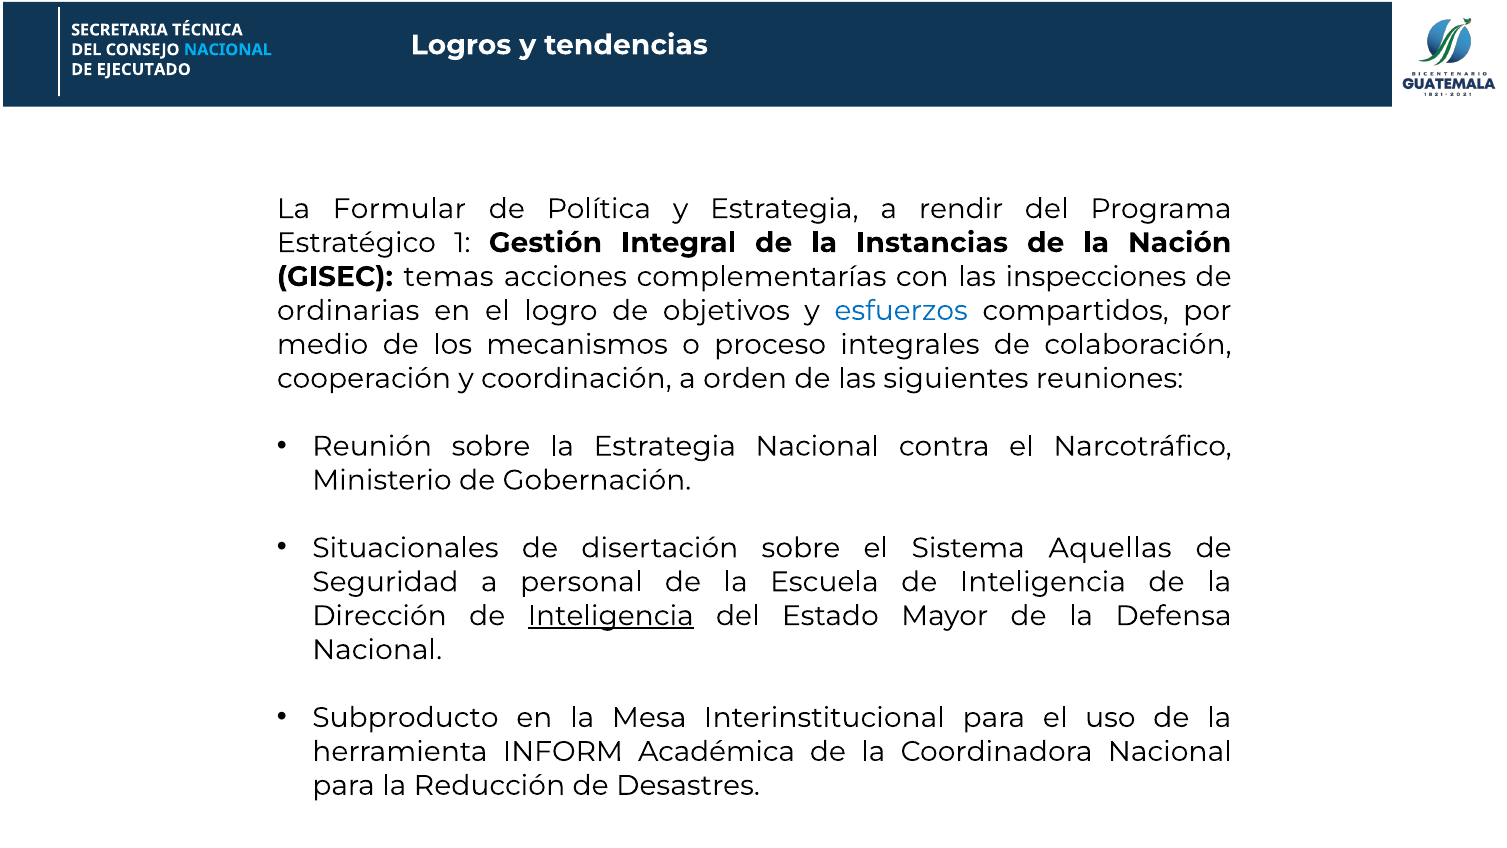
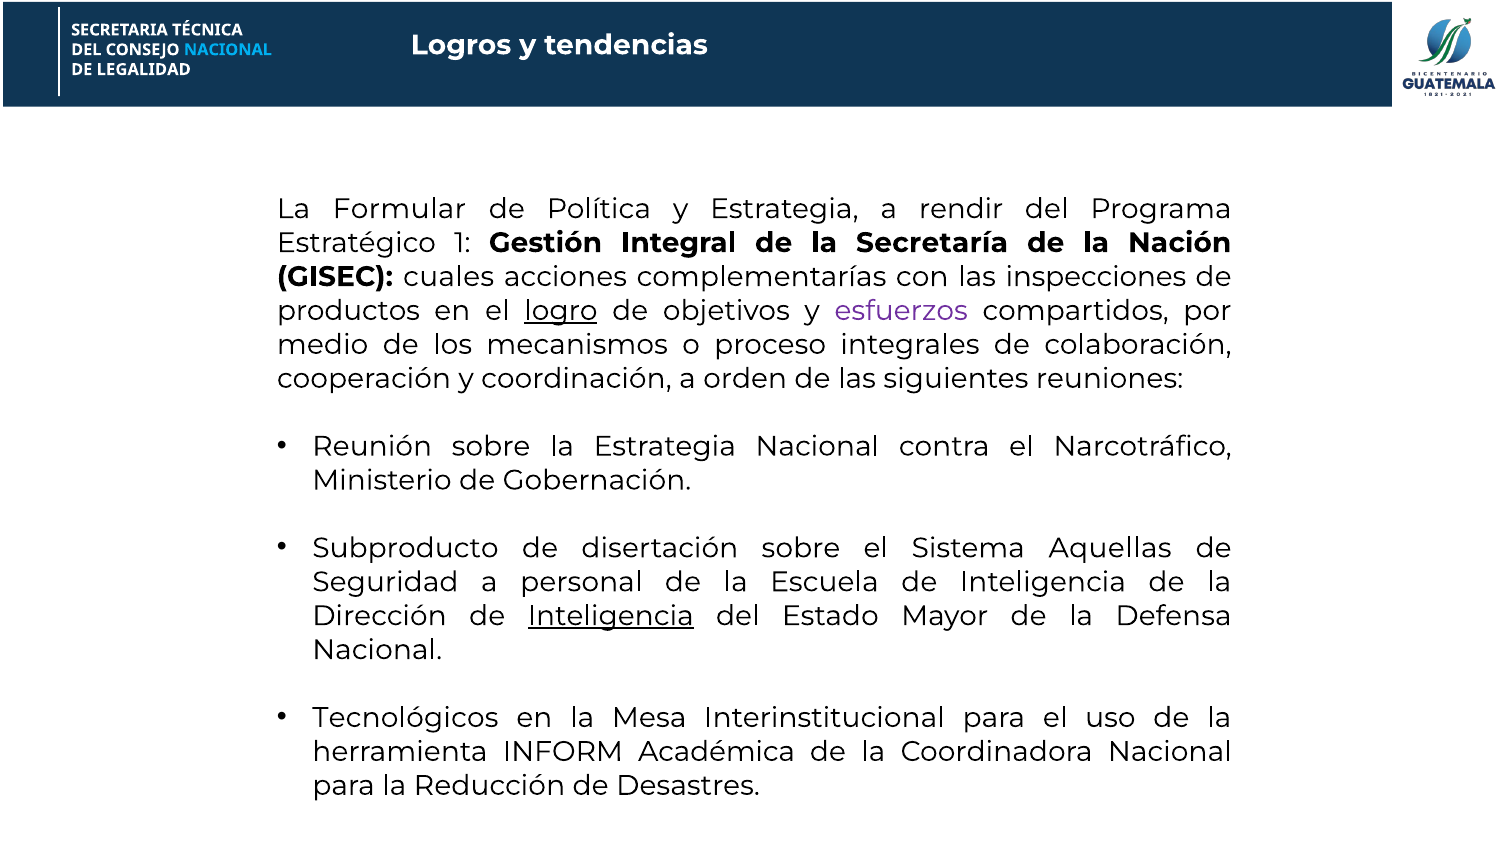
EJECUTADO: EJECUTADO -> LEGALIDAD
Instancias: Instancias -> Secretaría
temas: temas -> cuales
ordinarias: ordinarias -> productos
logro underline: none -> present
esfuerzos colour: blue -> purple
Situacionales: Situacionales -> Subproducto
Subproducto: Subproducto -> Tecnológicos
